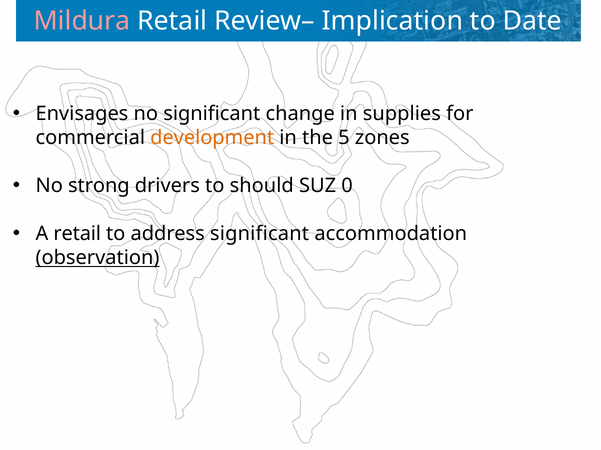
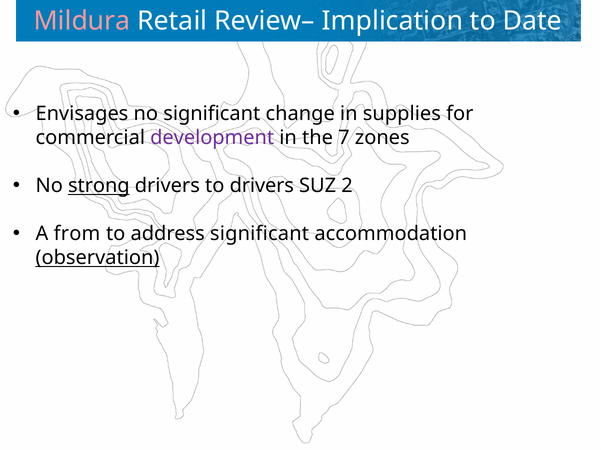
development colour: orange -> purple
5: 5 -> 7
strong underline: none -> present
to should: should -> drivers
0: 0 -> 2
A retail: retail -> from
